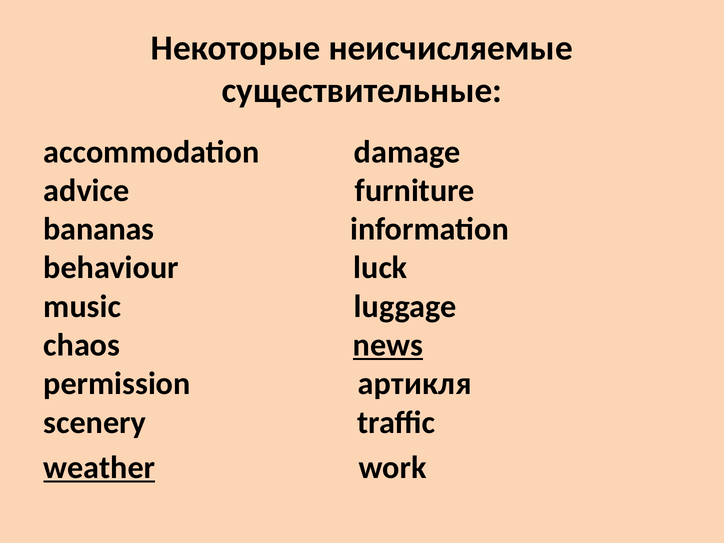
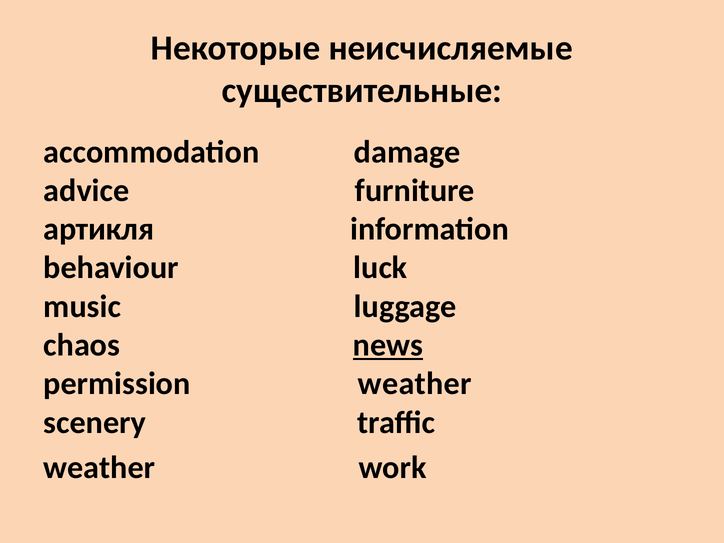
bananas: bananas -> артикля
permission артикля: артикля -> weather
weather at (99, 468) underline: present -> none
